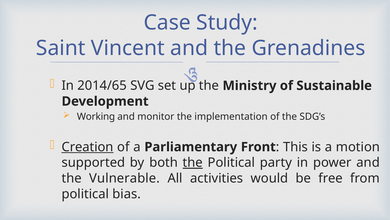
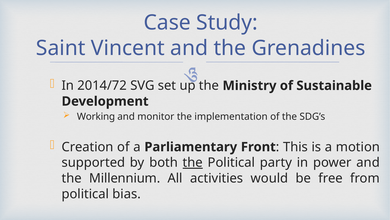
2014/65: 2014/65 -> 2014/72
Creation underline: present -> none
Vulnerable: Vulnerable -> Millennium
